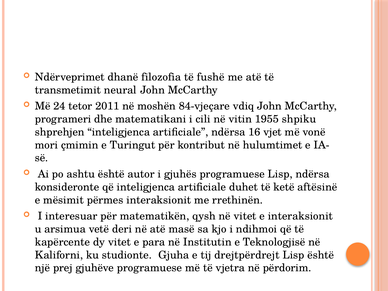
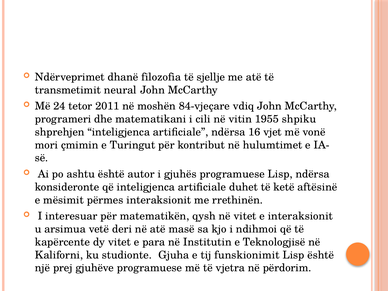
fushë: fushë -> sjellje
drejtpërdrejt: drejtpërdrejt -> funskionimit
